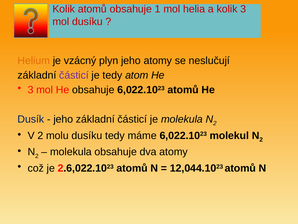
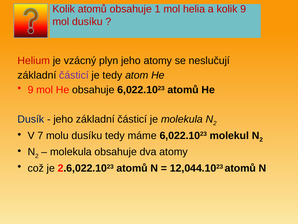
kolik 3: 3 -> 9
Helium colour: orange -> red
3 at (31, 90): 3 -> 9
V 2: 2 -> 7
